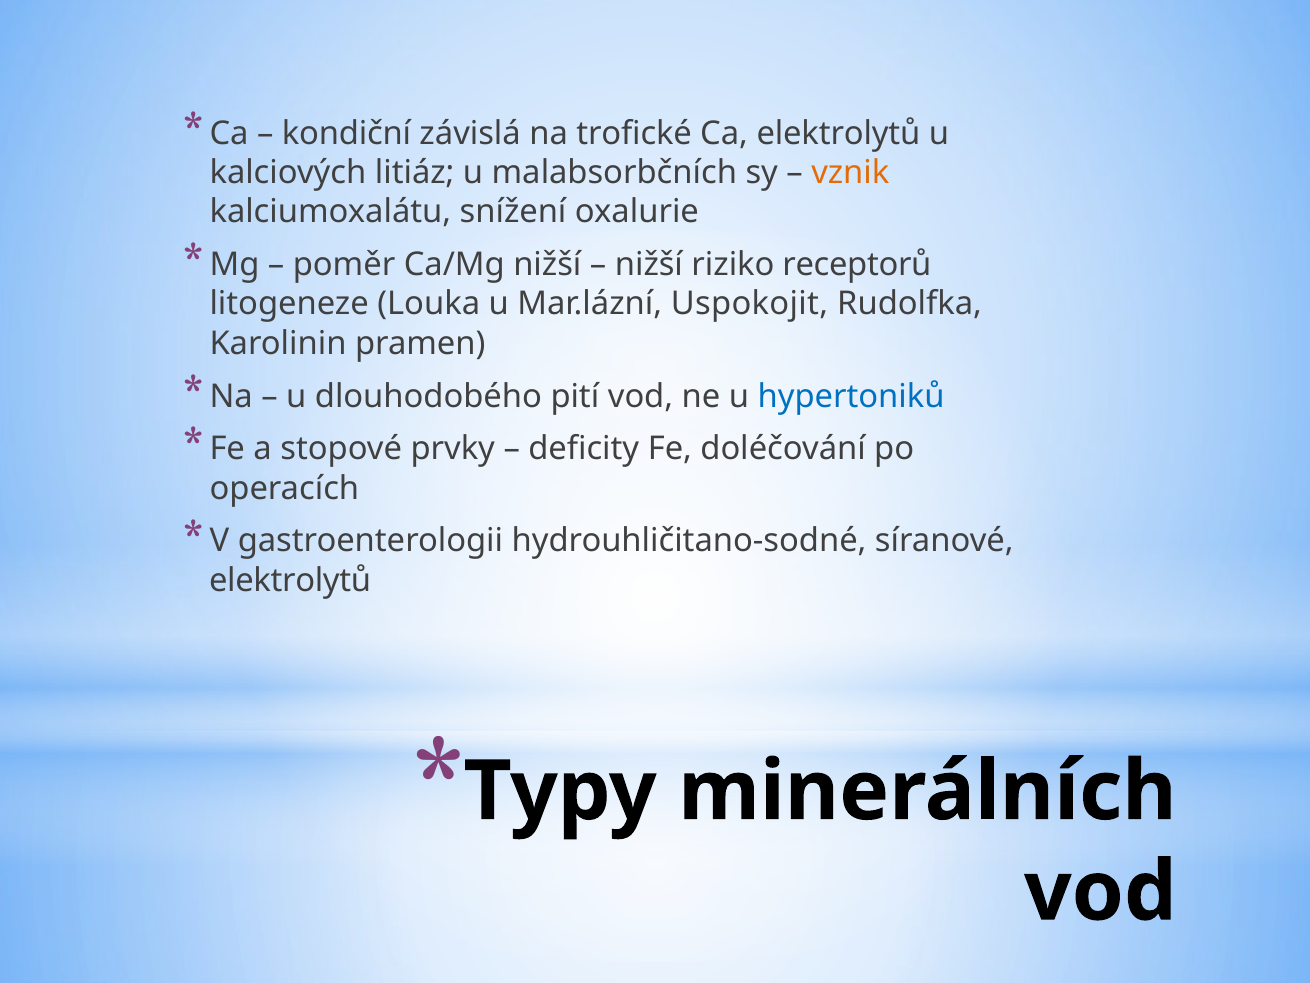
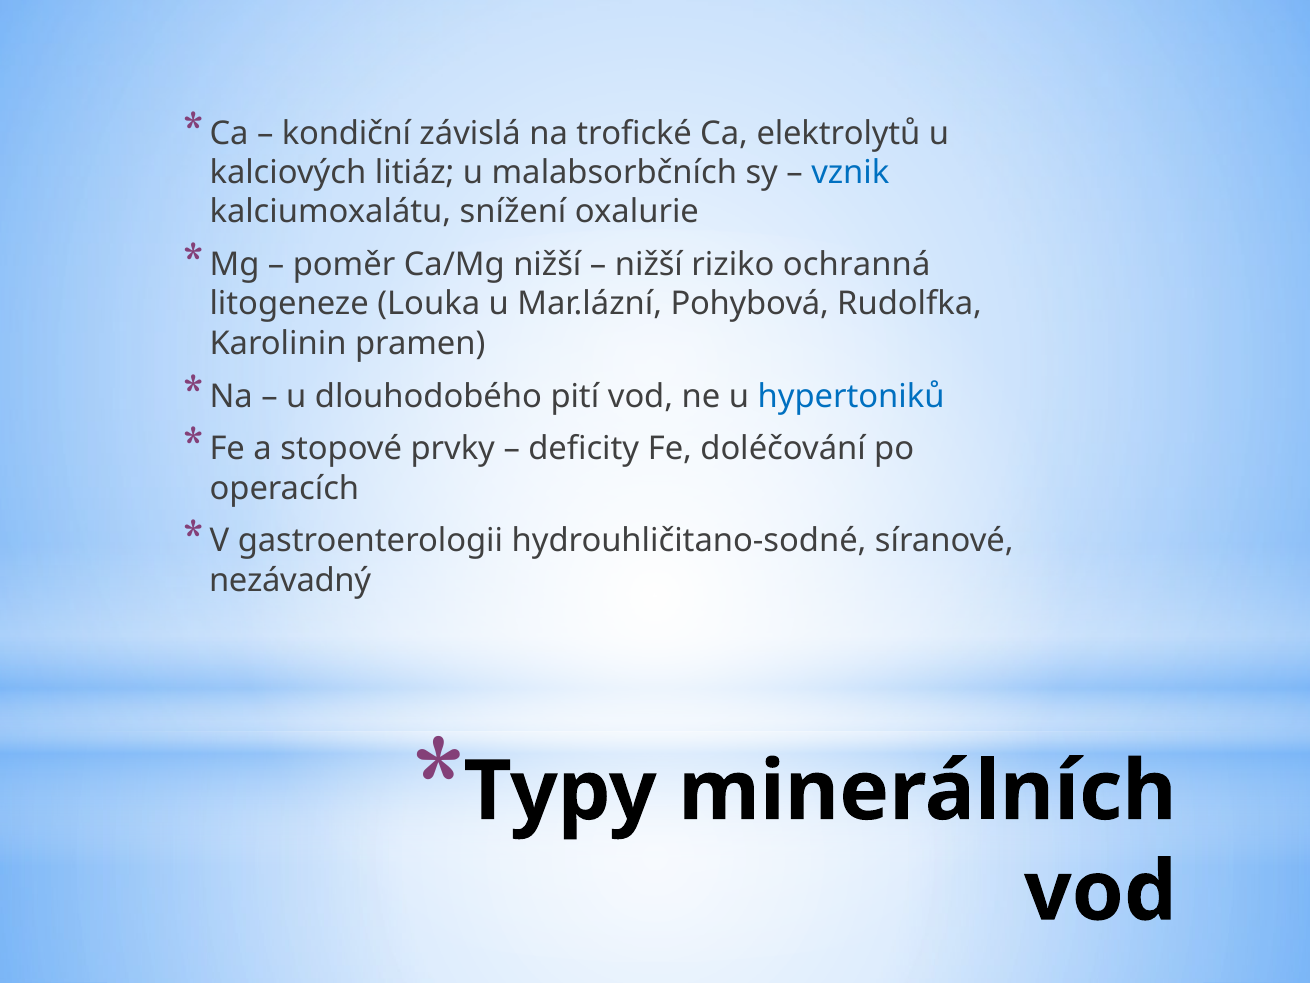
vznik colour: orange -> blue
receptorů: receptorů -> ochranná
Uspokojit: Uspokojit -> Pohybová
elektrolytů at (290, 580): elektrolytů -> nezávadný
